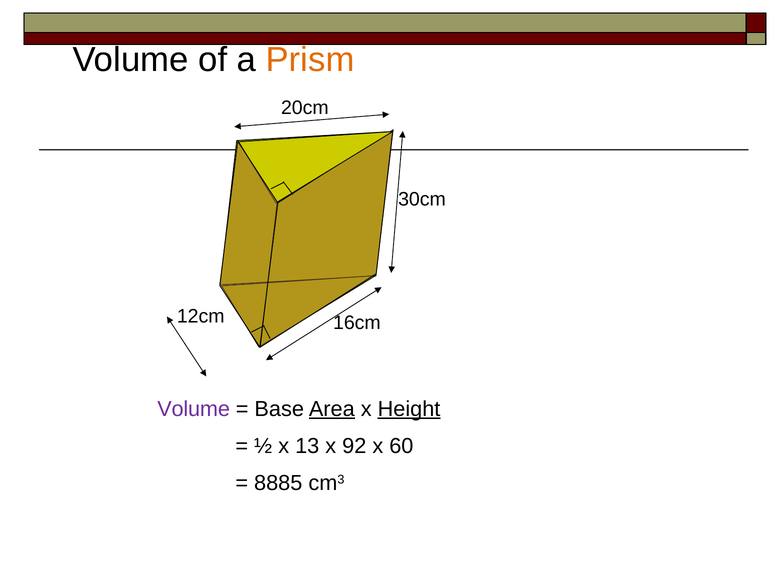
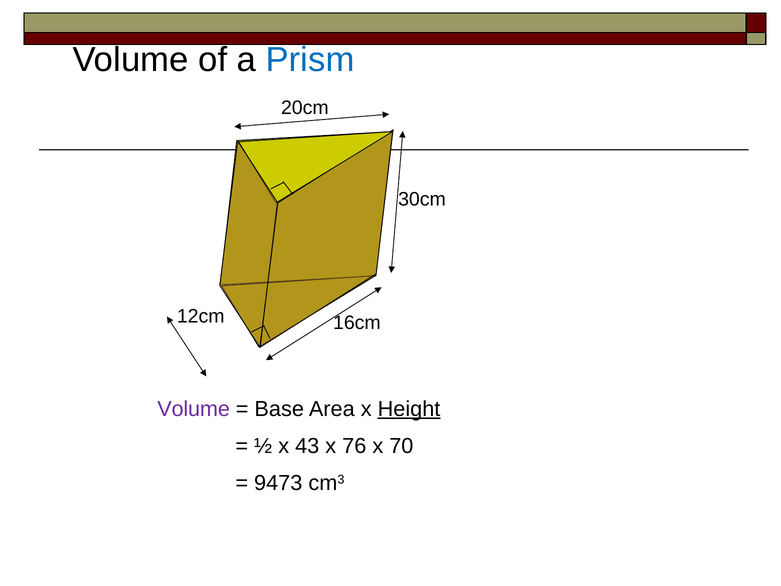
Prism colour: orange -> blue
Area underline: present -> none
13: 13 -> 43
92: 92 -> 76
60: 60 -> 70
8885: 8885 -> 9473
